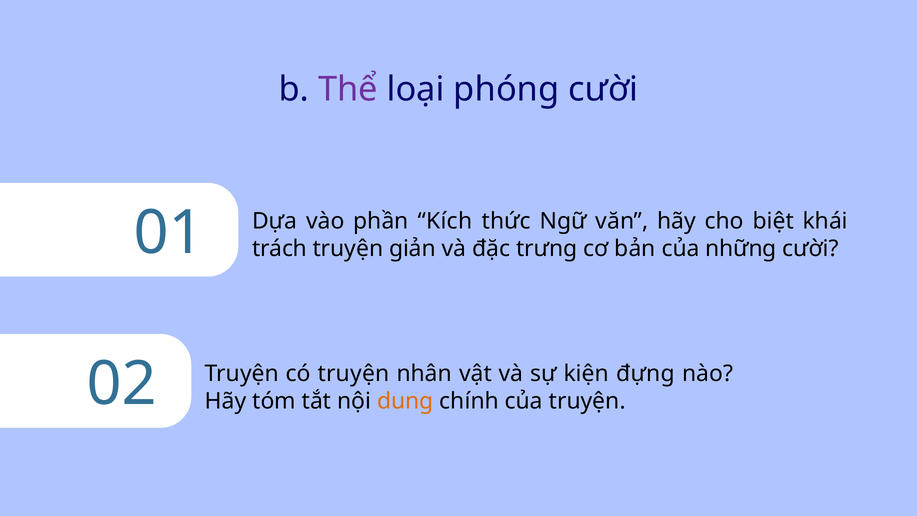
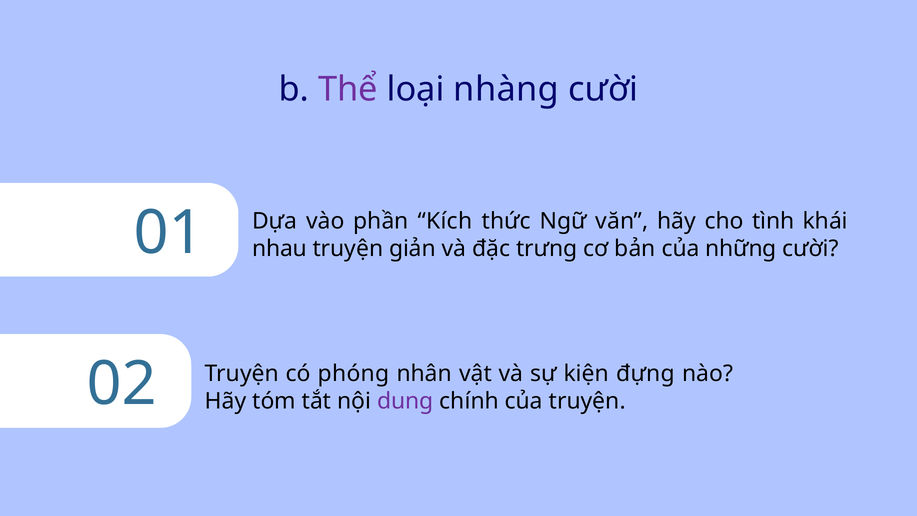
phóng: phóng -> nhàng
biệt: biệt -> tình
trách: trách -> nhau
có truyện: truyện -> phóng
dung colour: orange -> purple
